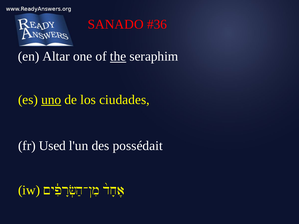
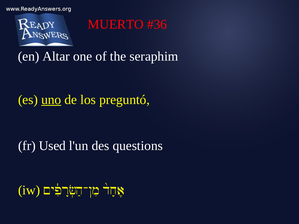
SANADO: SANADO -> MUERTO
the underline: present -> none
ciudades: ciudades -> preguntó
possédait: possédait -> questions
